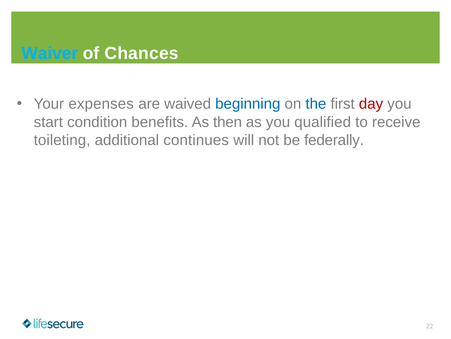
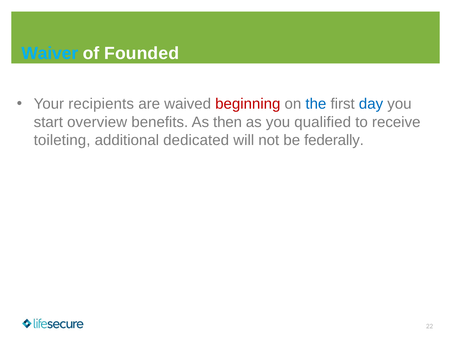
Chances: Chances -> Founded
expenses: expenses -> recipients
beginning colour: blue -> red
day colour: red -> blue
condition: condition -> overview
continues: continues -> dedicated
